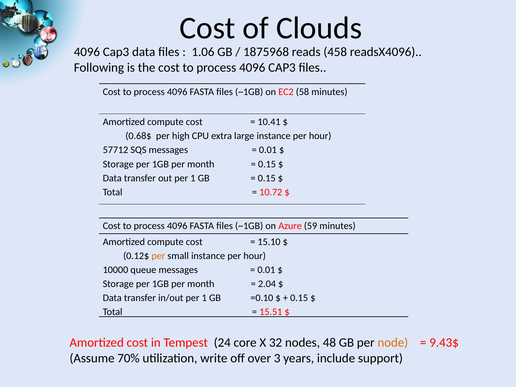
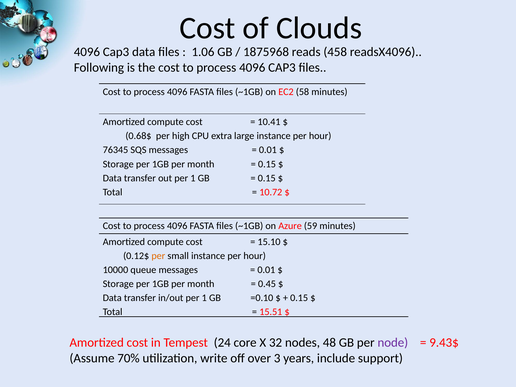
57712: 57712 -> 76345
2.04: 2.04 -> 0.45
node colour: orange -> purple
